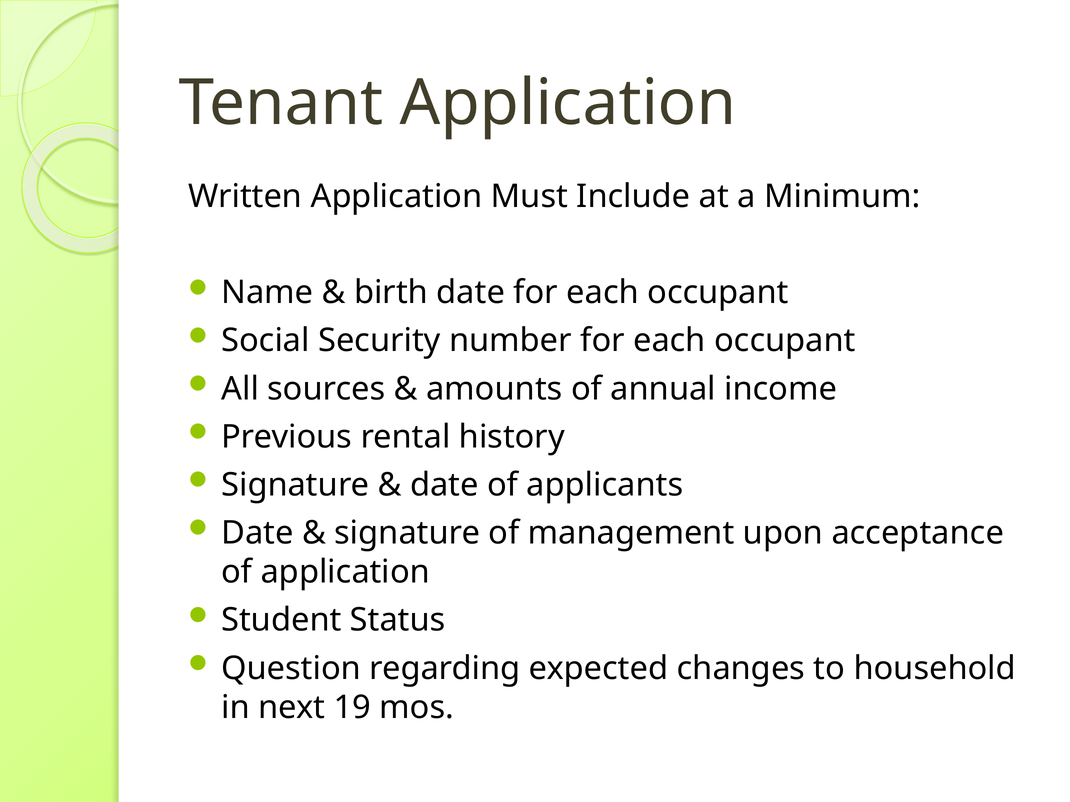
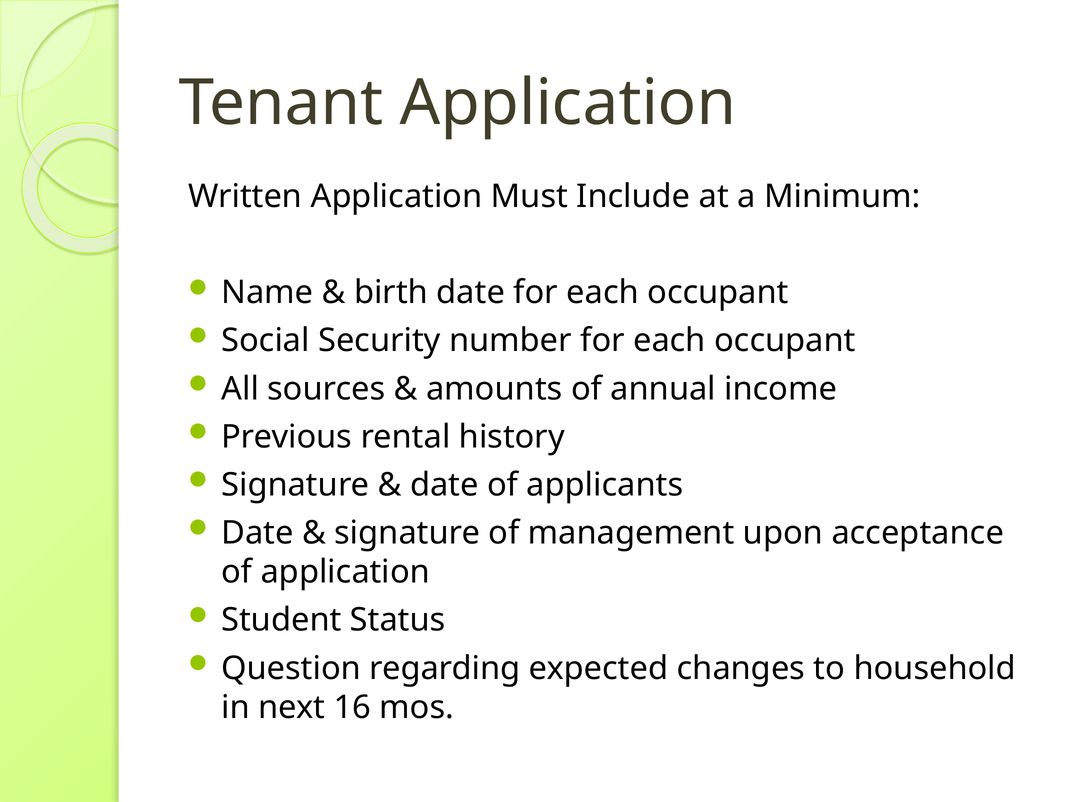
19: 19 -> 16
